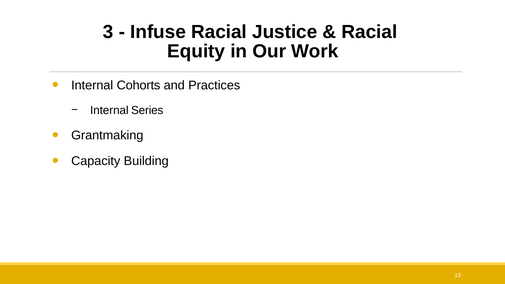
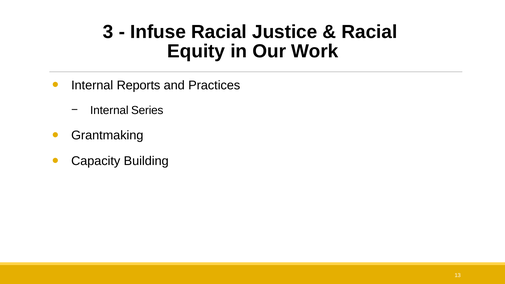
Cohorts: Cohorts -> Reports
